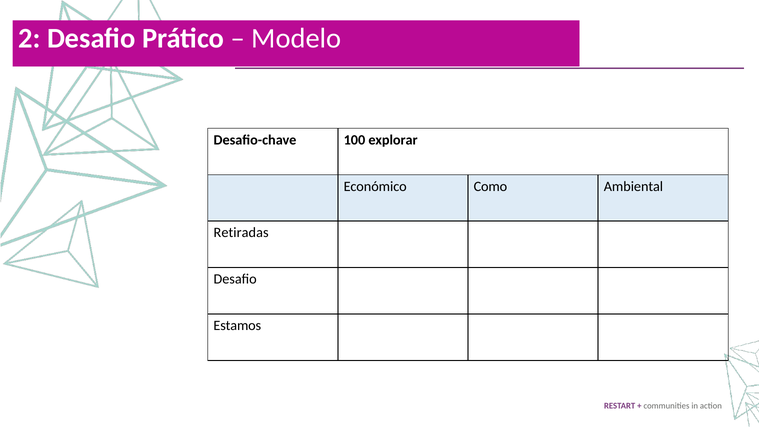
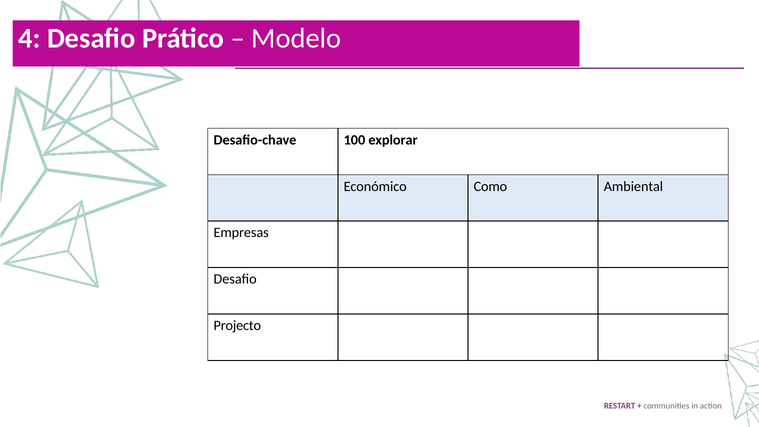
2: 2 -> 4
Retiradas: Retiradas -> Empresas
Estamos: Estamos -> Projecto
